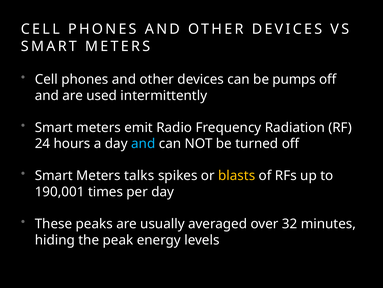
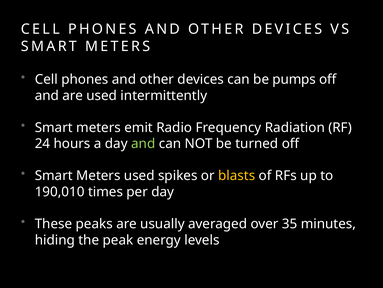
and at (143, 143) colour: light blue -> light green
Meters talks: talks -> used
190,001: 190,001 -> 190,010
32: 32 -> 35
